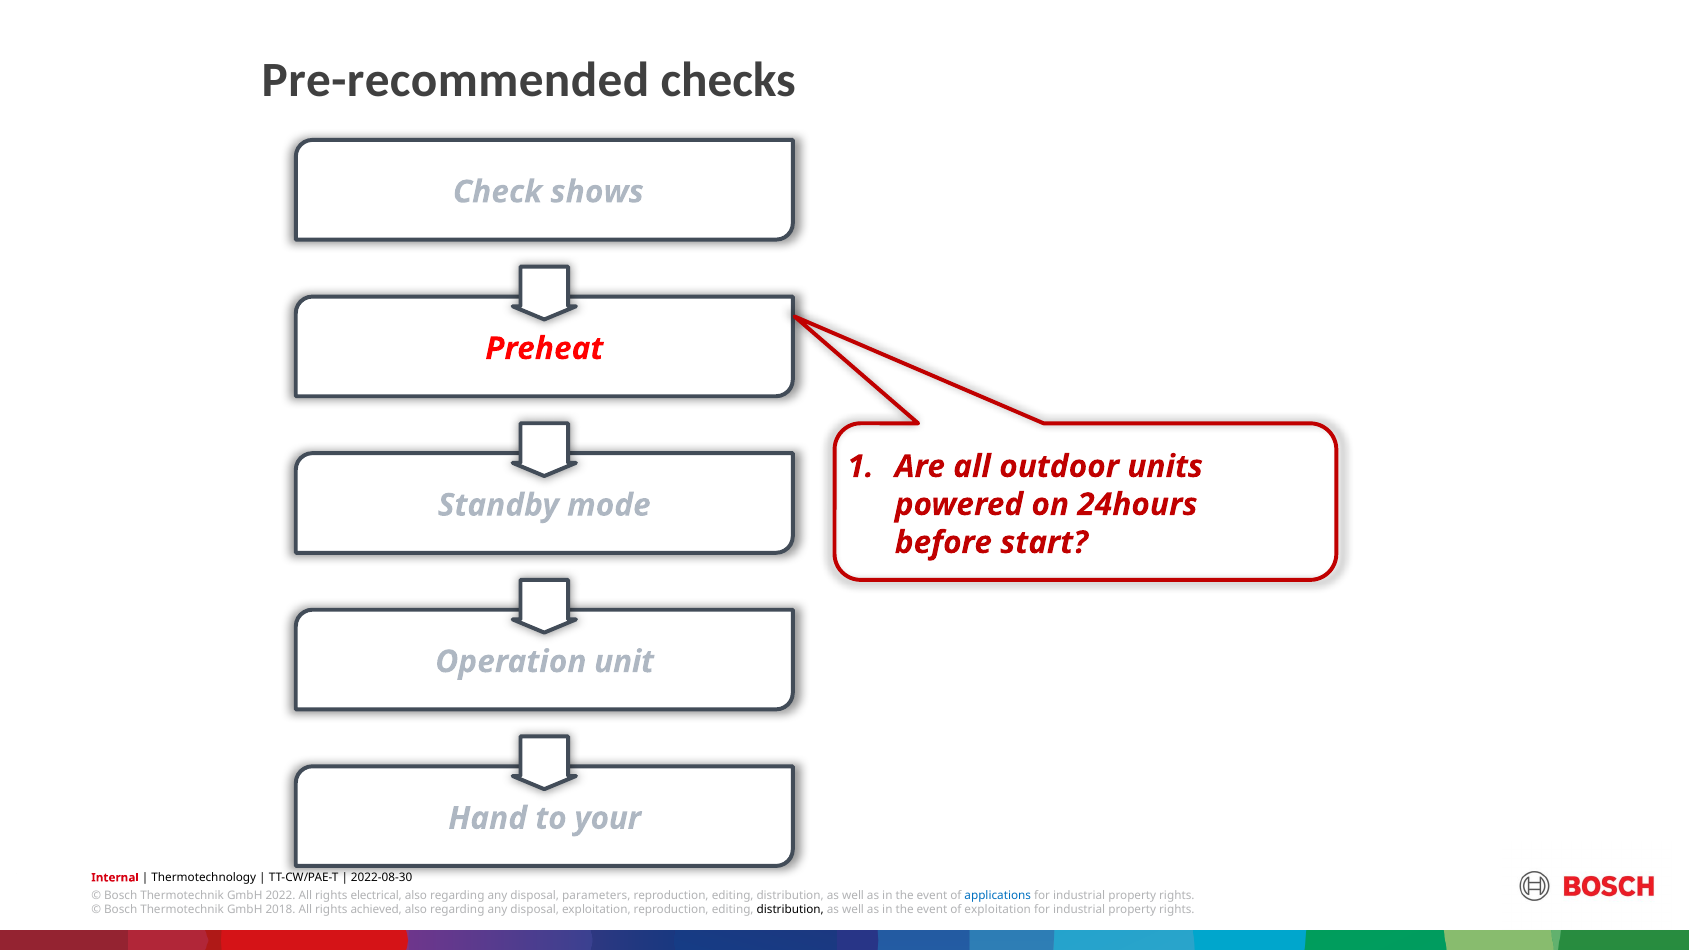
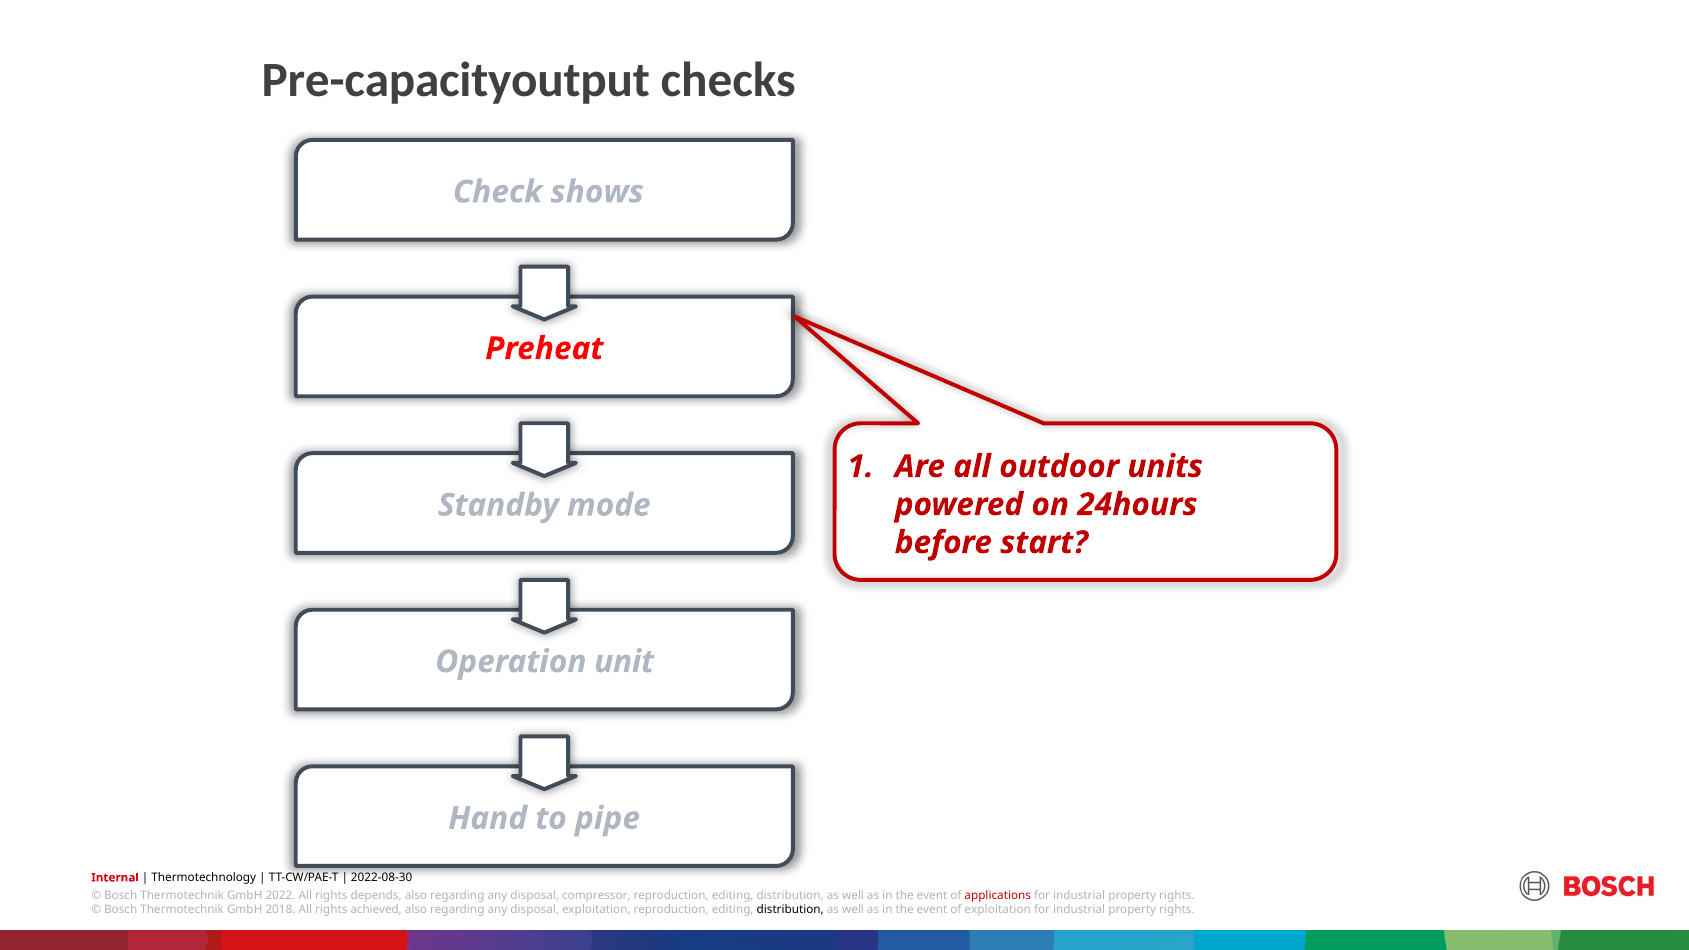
Pre-recommended: Pre-recommended -> Pre-capacityoutput
your: your -> pipe
electrical: electrical -> depends
parameters: parameters -> compressor
applications colour: blue -> red
